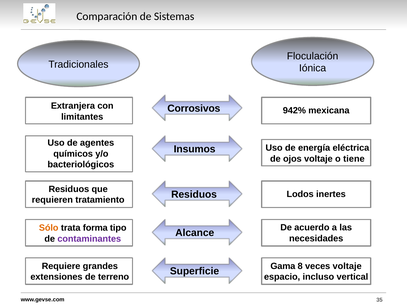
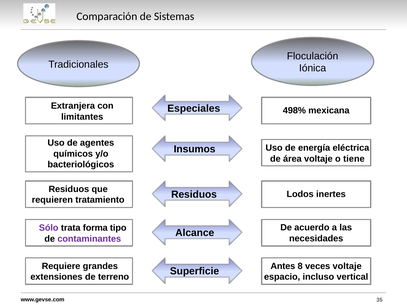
Corrosivos: Corrosivos -> Especiales
942%: 942% -> 498%
ojos: ojos -> área
Sólo colour: orange -> purple
Gama: Gama -> Antes
